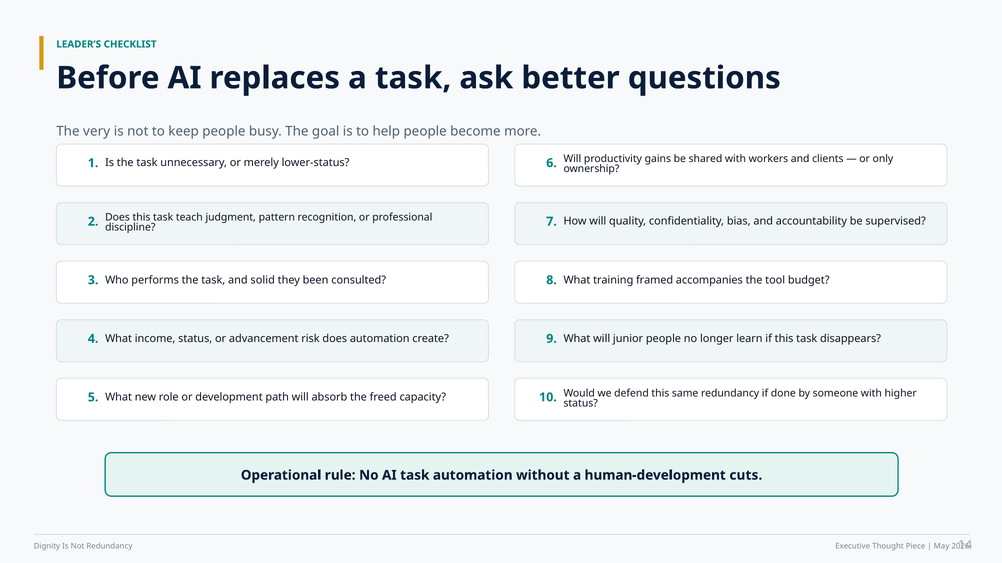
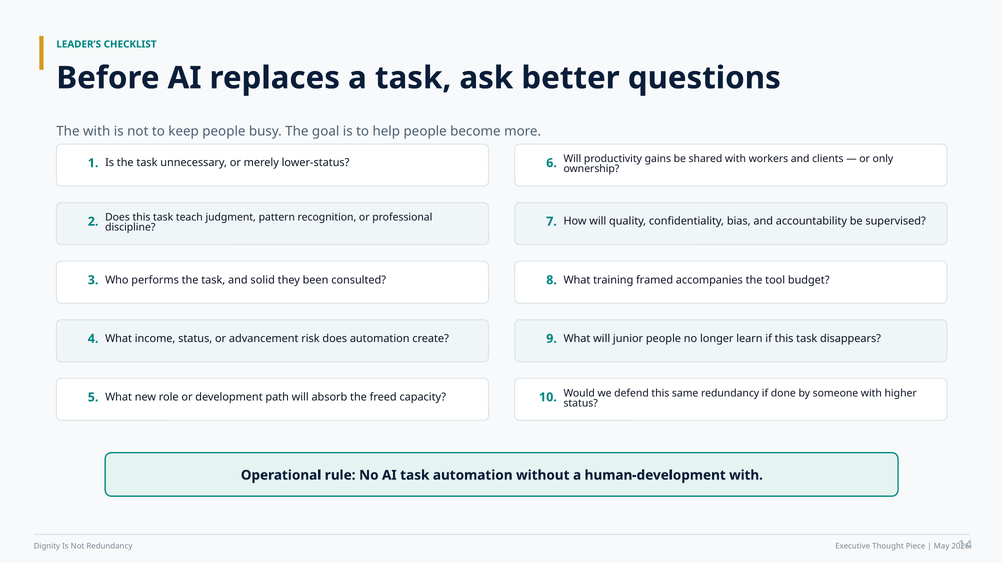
The very: very -> with
human-development cuts: cuts -> with
